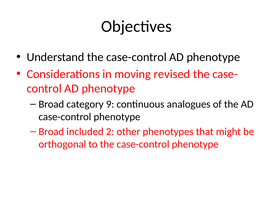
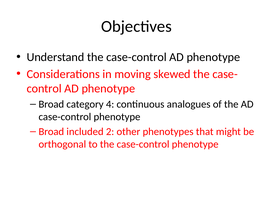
revised: revised -> skewed
9: 9 -> 4
